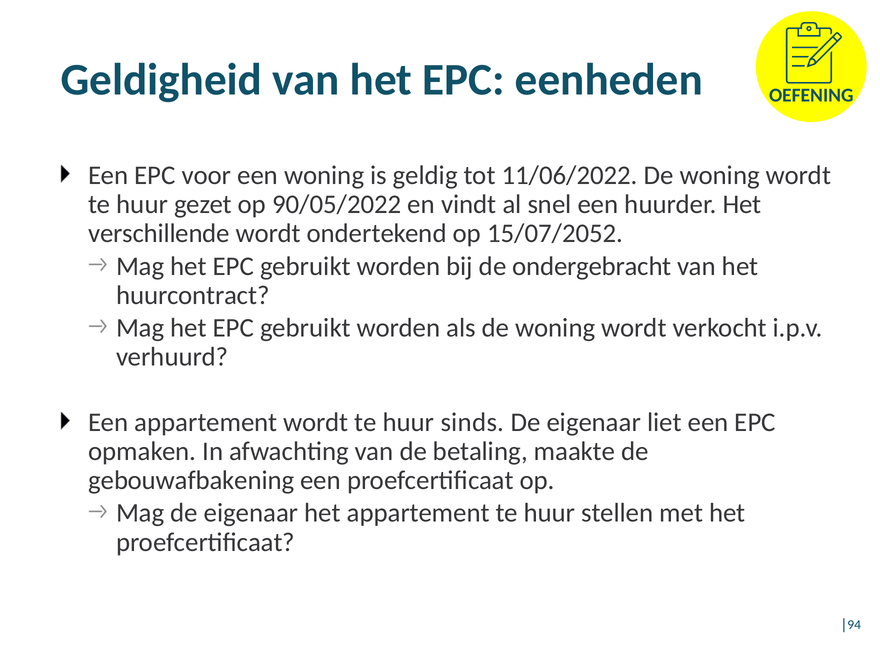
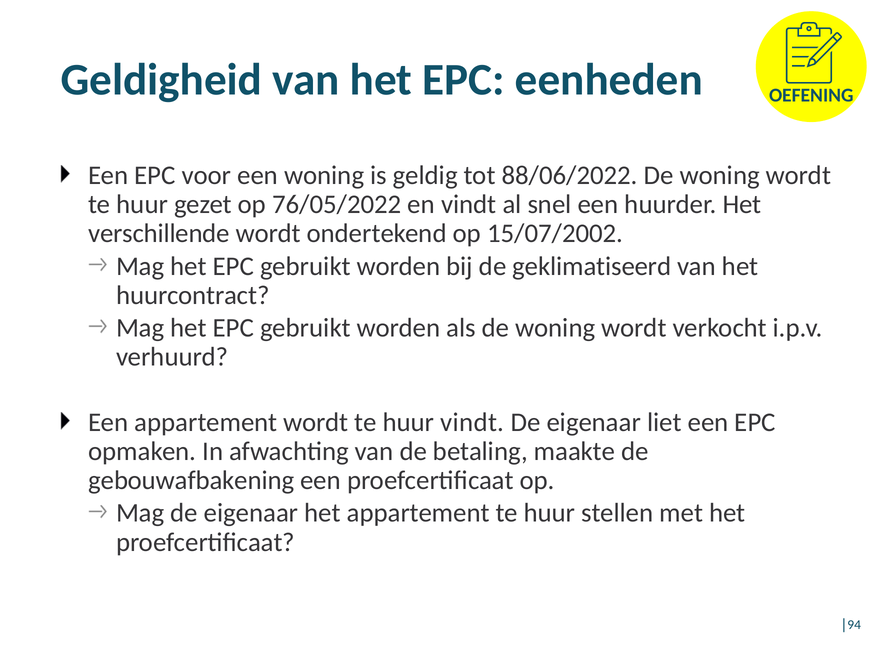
11/06/2022: 11/06/2022 -> 88/06/2022
90/05/2022: 90/05/2022 -> 76/05/2022
15/07/2052: 15/07/2052 -> 15/07/2002
ondergebracht: ondergebracht -> geklimatiseerd
huur sinds: sinds -> vindt
